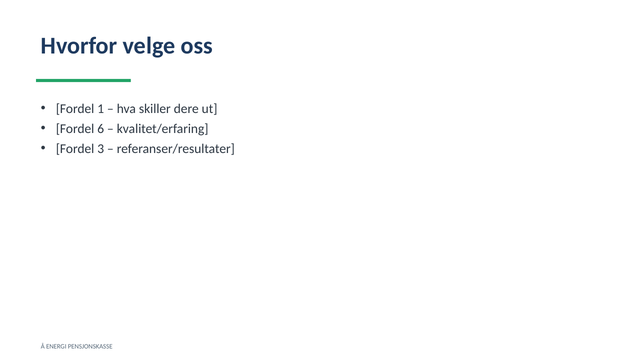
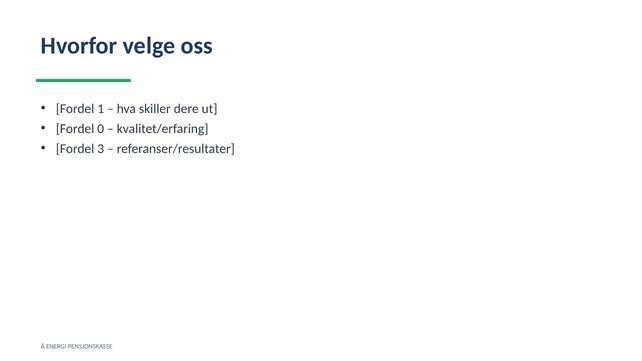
6: 6 -> 0
